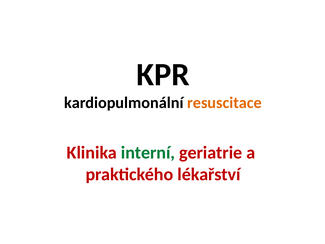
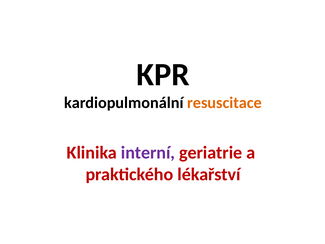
interní colour: green -> purple
